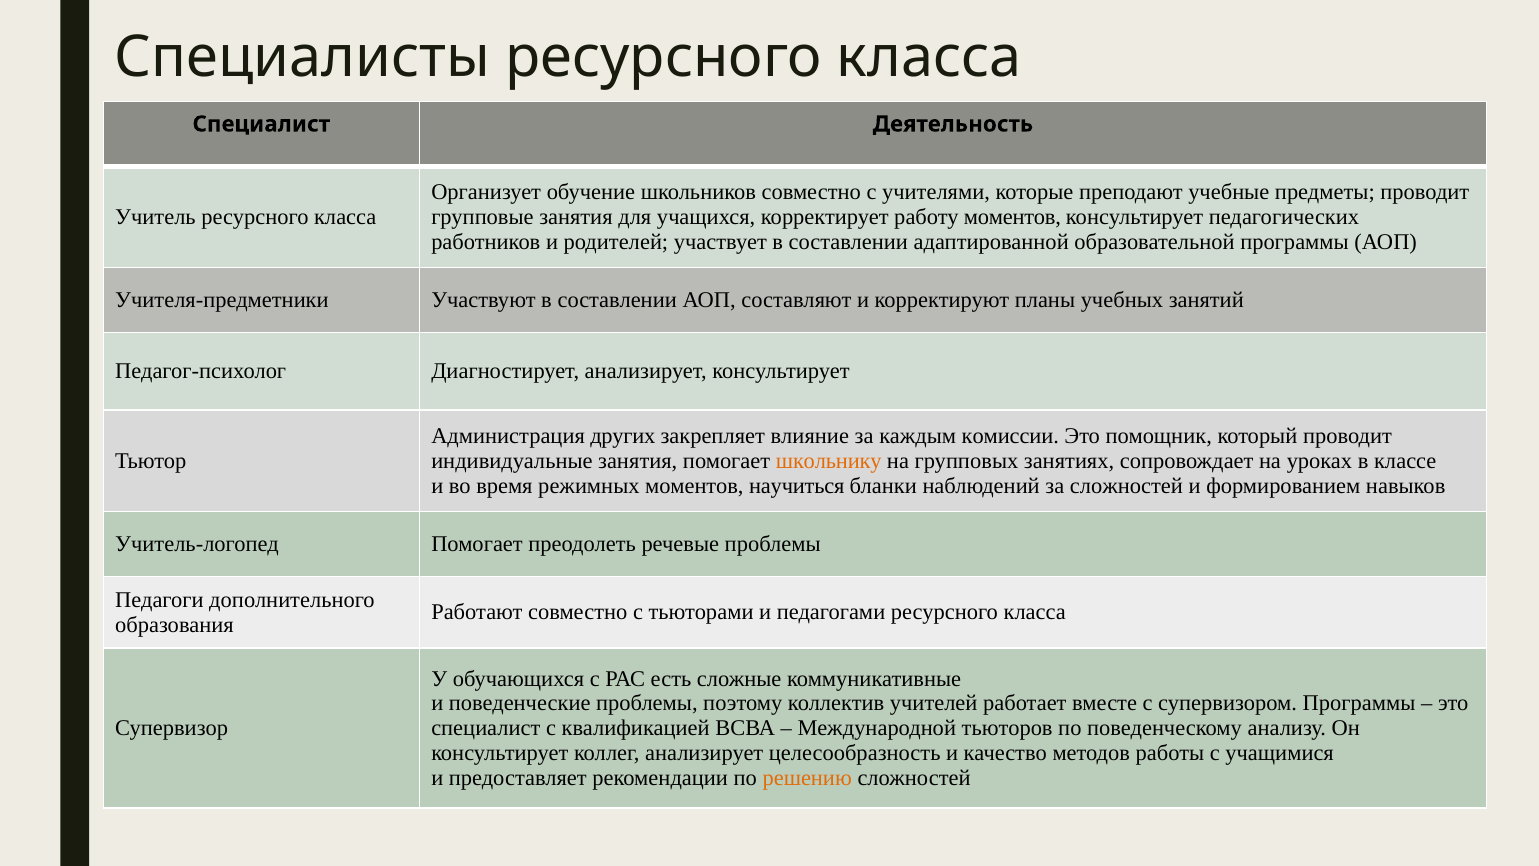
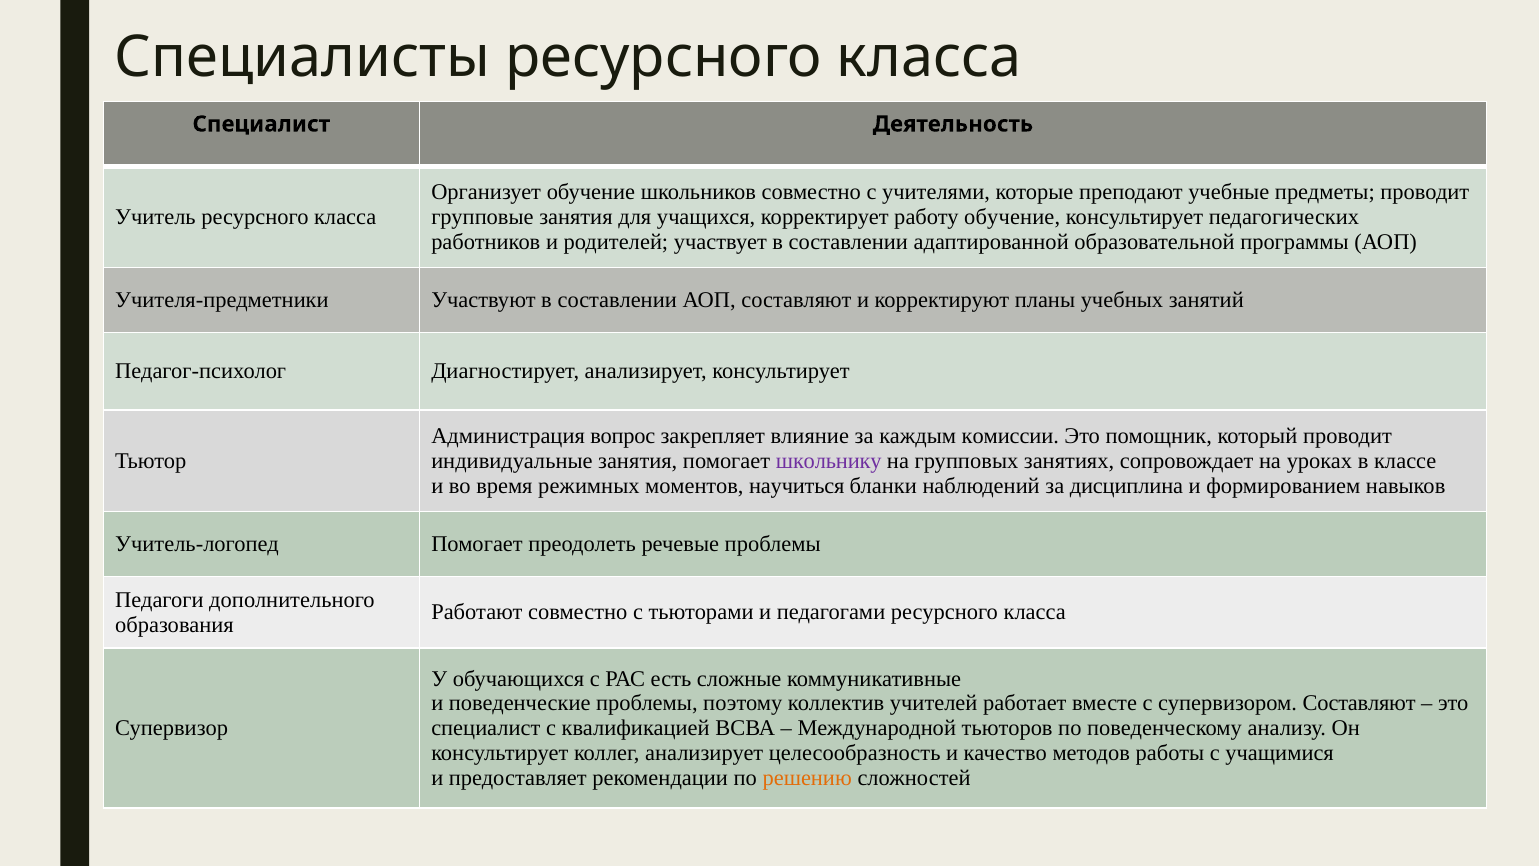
работу моментов: моментов -> обучение
других: других -> вопрос
школьнику colour: orange -> purple
за сложностей: сложностей -> дисциплина
супервизором Программы: Программы -> Составляют
